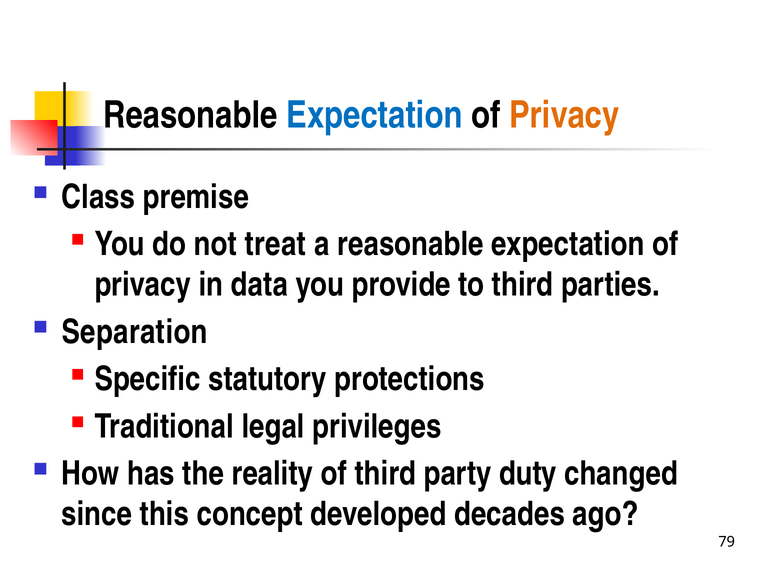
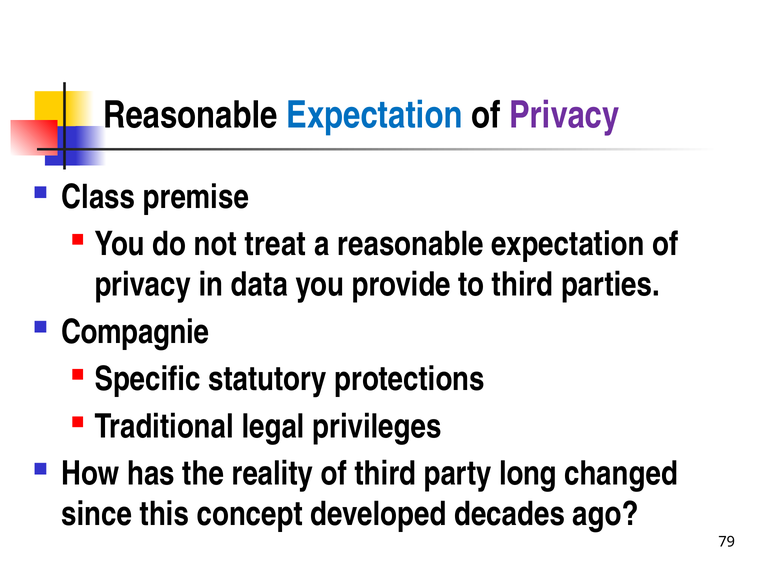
Privacy at (564, 115) colour: orange -> purple
Separation: Separation -> Compagnie
duty: duty -> long
